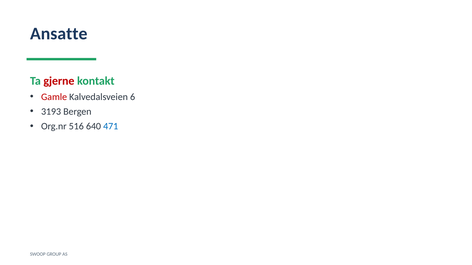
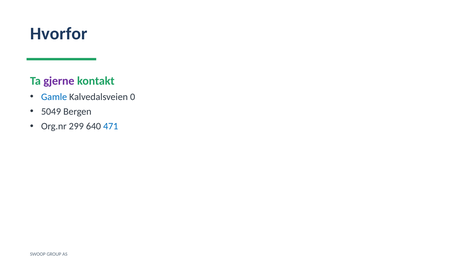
Ansatte: Ansatte -> Hvorfor
gjerne colour: red -> purple
Gamle colour: red -> blue
6: 6 -> 0
3193: 3193 -> 5049
516: 516 -> 299
